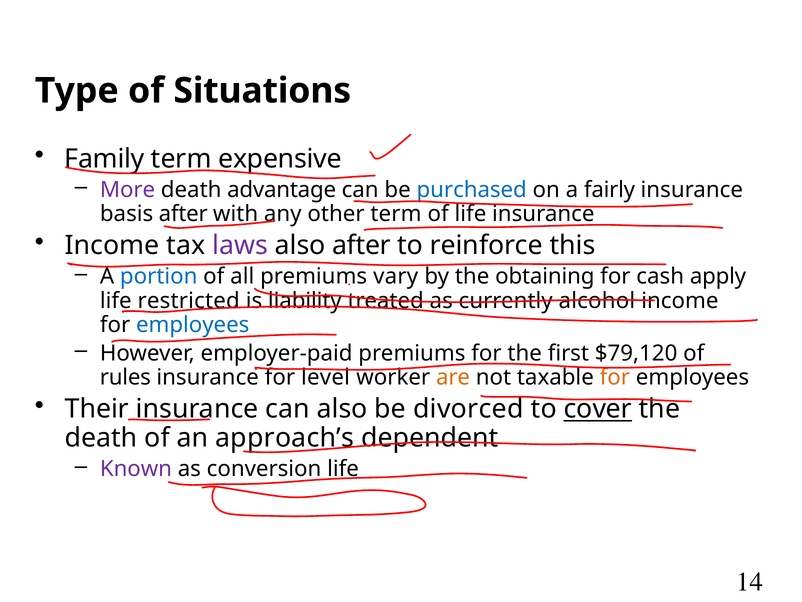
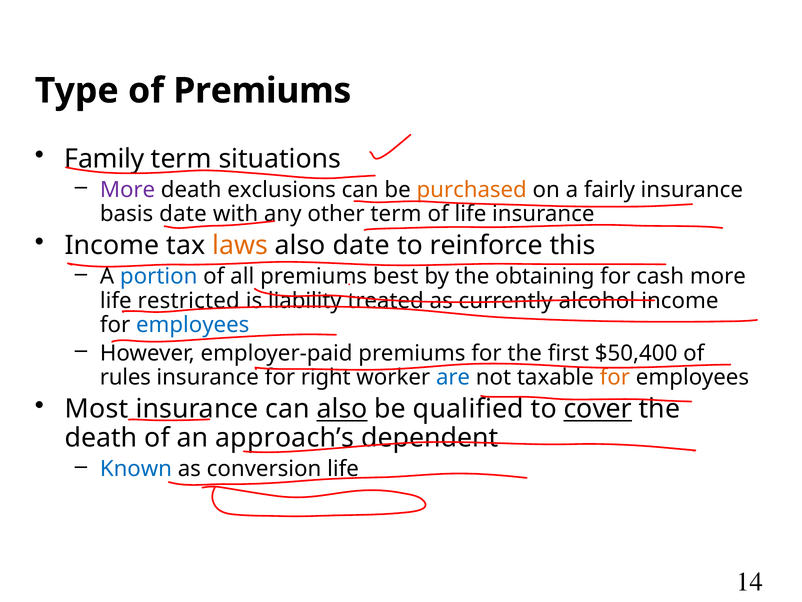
of Situations: Situations -> Premiums
expensive: expensive -> situations
advantage: advantage -> exclusions
purchased colour: blue -> orange
basis after: after -> date
laws colour: purple -> orange
also after: after -> date
vary: vary -> best
cash apply: apply -> more
$79,120: $79,120 -> $50,400
level: level -> right
are colour: orange -> blue
Their: Their -> Most
also at (342, 409) underline: none -> present
divorced: divorced -> qualified
Known colour: purple -> blue
